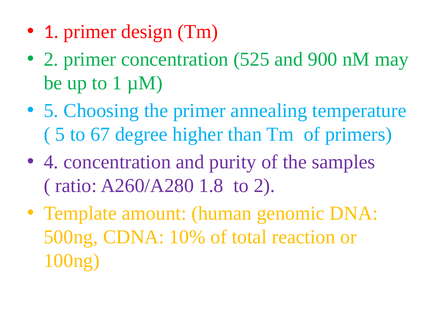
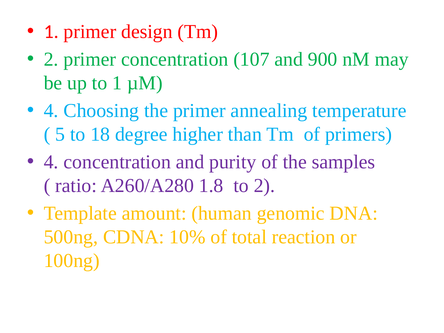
525: 525 -> 107
5 at (51, 111): 5 -> 4
67: 67 -> 18
